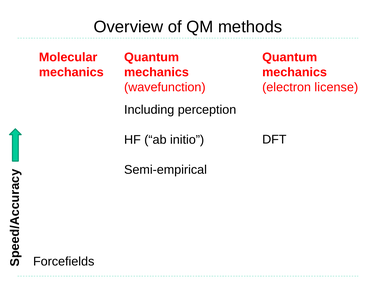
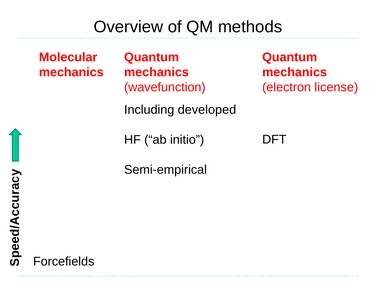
perception: perception -> developed
